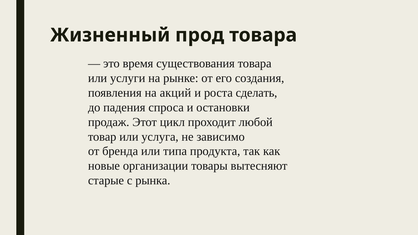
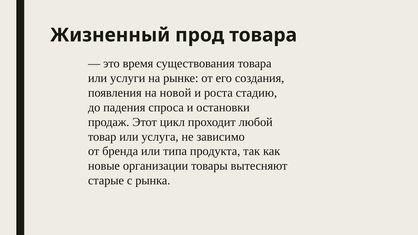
акций: акций -> новой
сделать: сделать -> стадию
